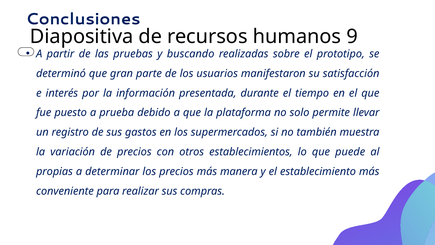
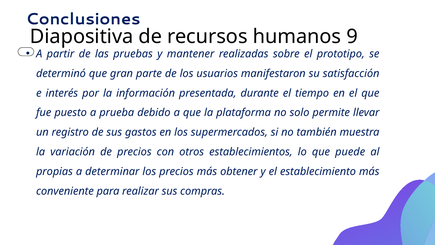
buscando: buscando -> mantener
manera: manera -> obtener
